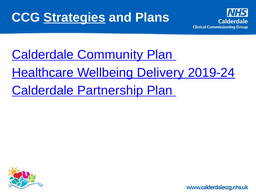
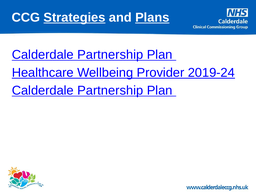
Plans underline: none -> present
Community at (110, 55): Community -> Partnership
Delivery: Delivery -> Provider
